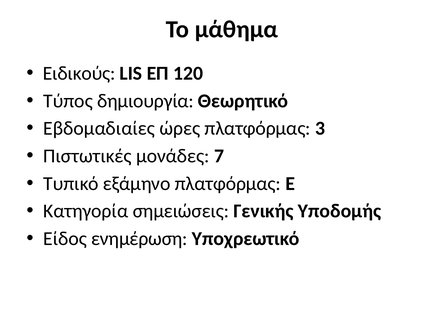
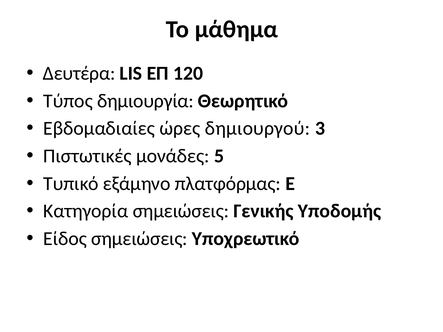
Ειδικούς: Ειδικούς -> Δευτέρα
ώρες πλατφόρμας: πλατφόρμας -> δημιουργού
7: 7 -> 5
Είδος ενημέρωση: ενημέρωση -> σημειώσεις
